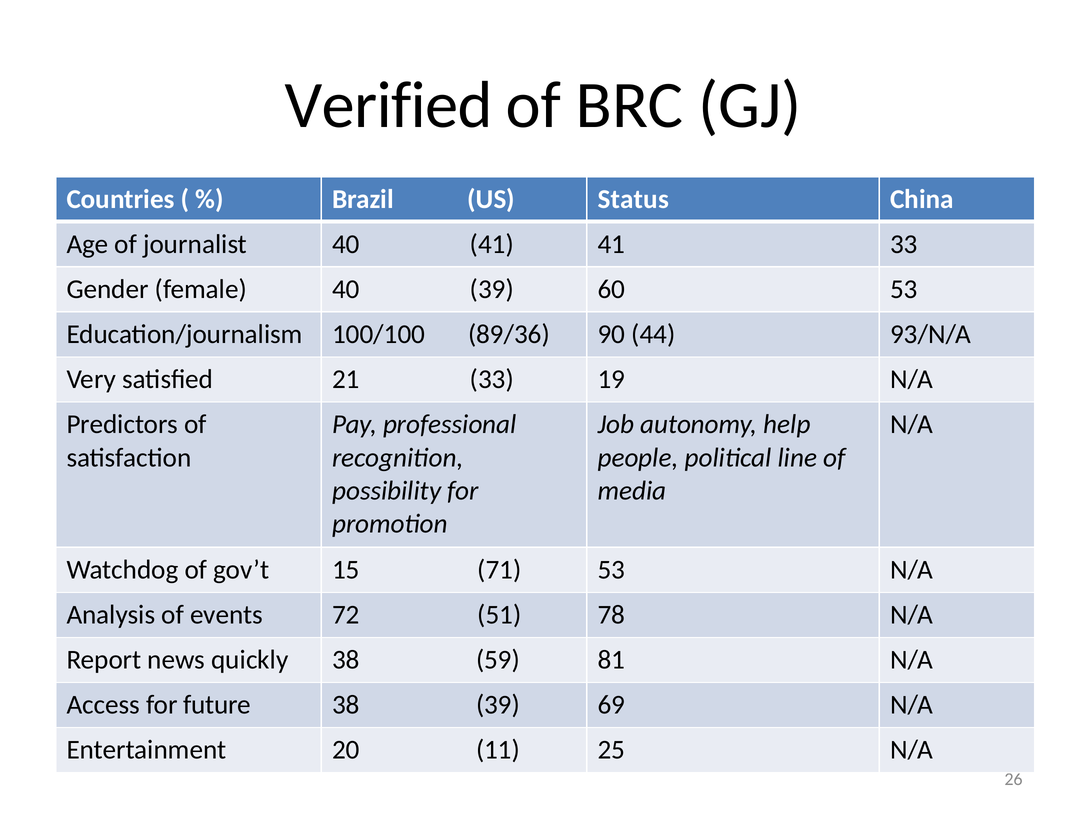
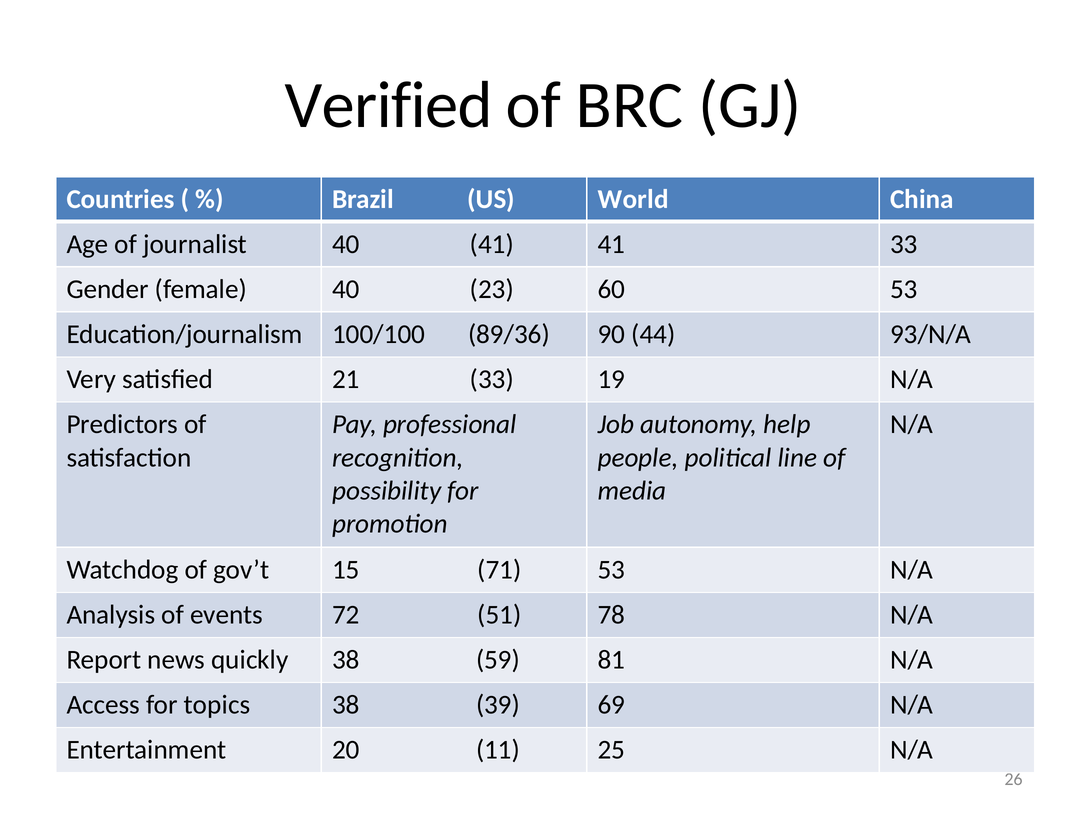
Status: Status -> World
40 39: 39 -> 23
future: future -> topics
